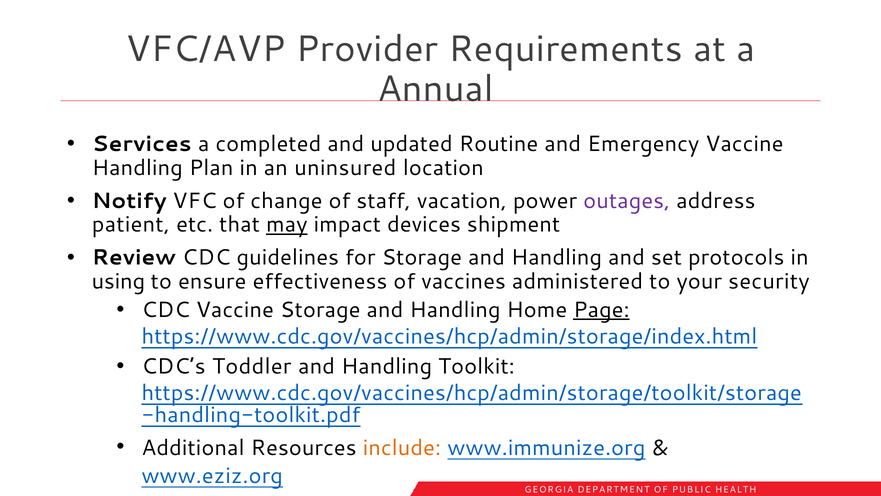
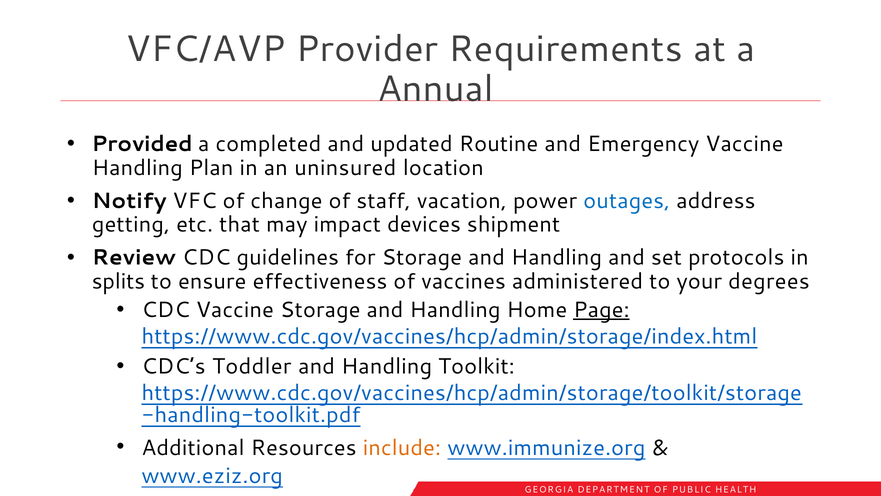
Services: Services -> Provided
outages colour: purple -> blue
patient: patient -> getting
may underline: present -> none
using: using -> splits
security: security -> degrees
